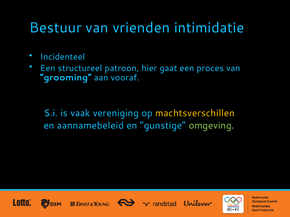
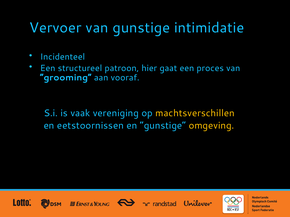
Bestuur: Bestuur -> Vervoer
van vrienden: vrienden -> gunstige
aannamebeleid: aannamebeleid -> eetstoornissen
omgeving colour: light green -> yellow
